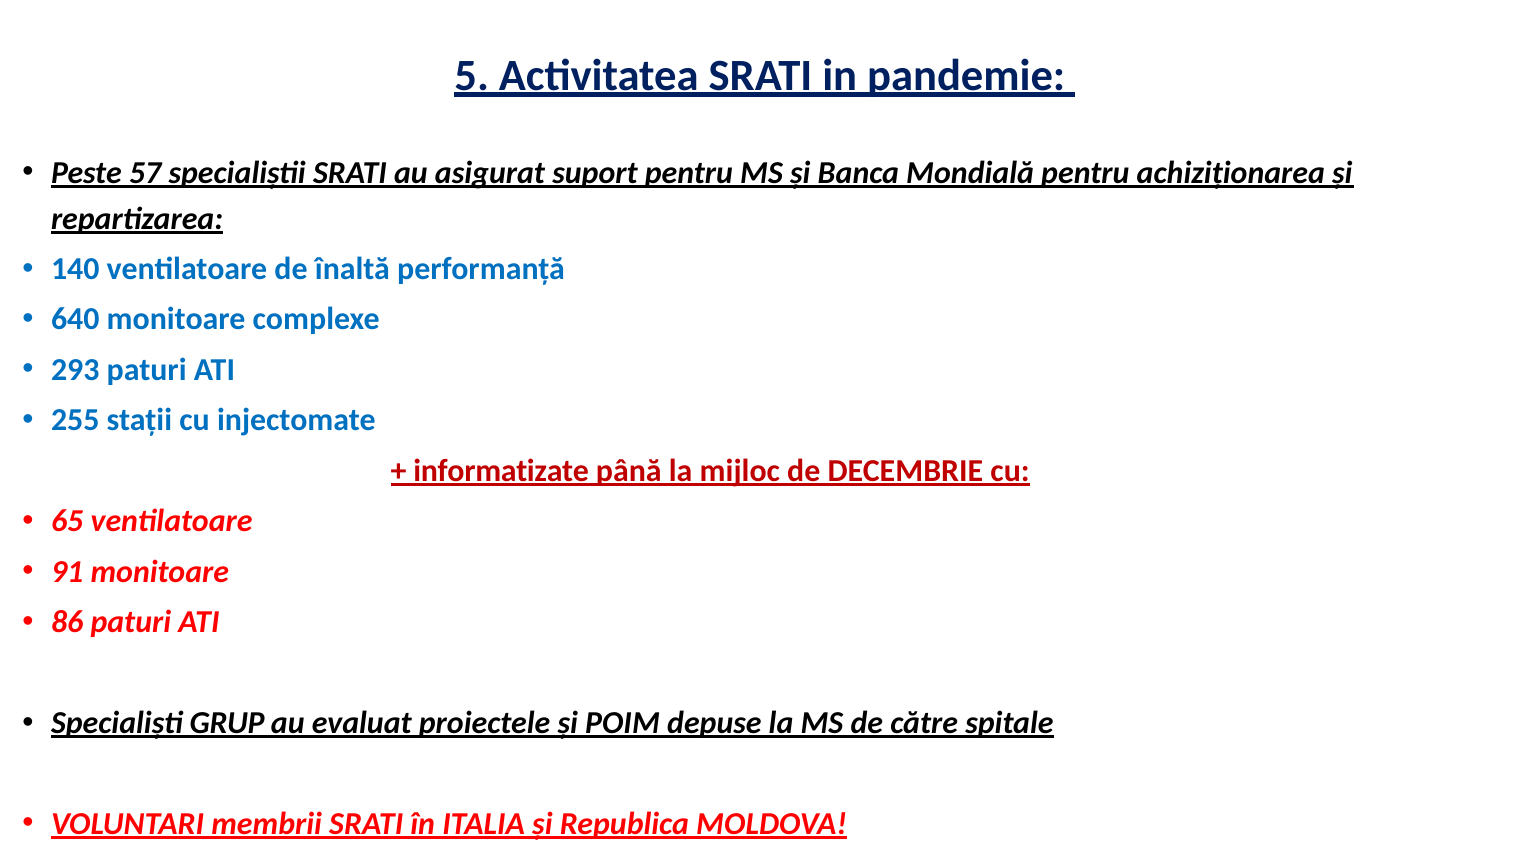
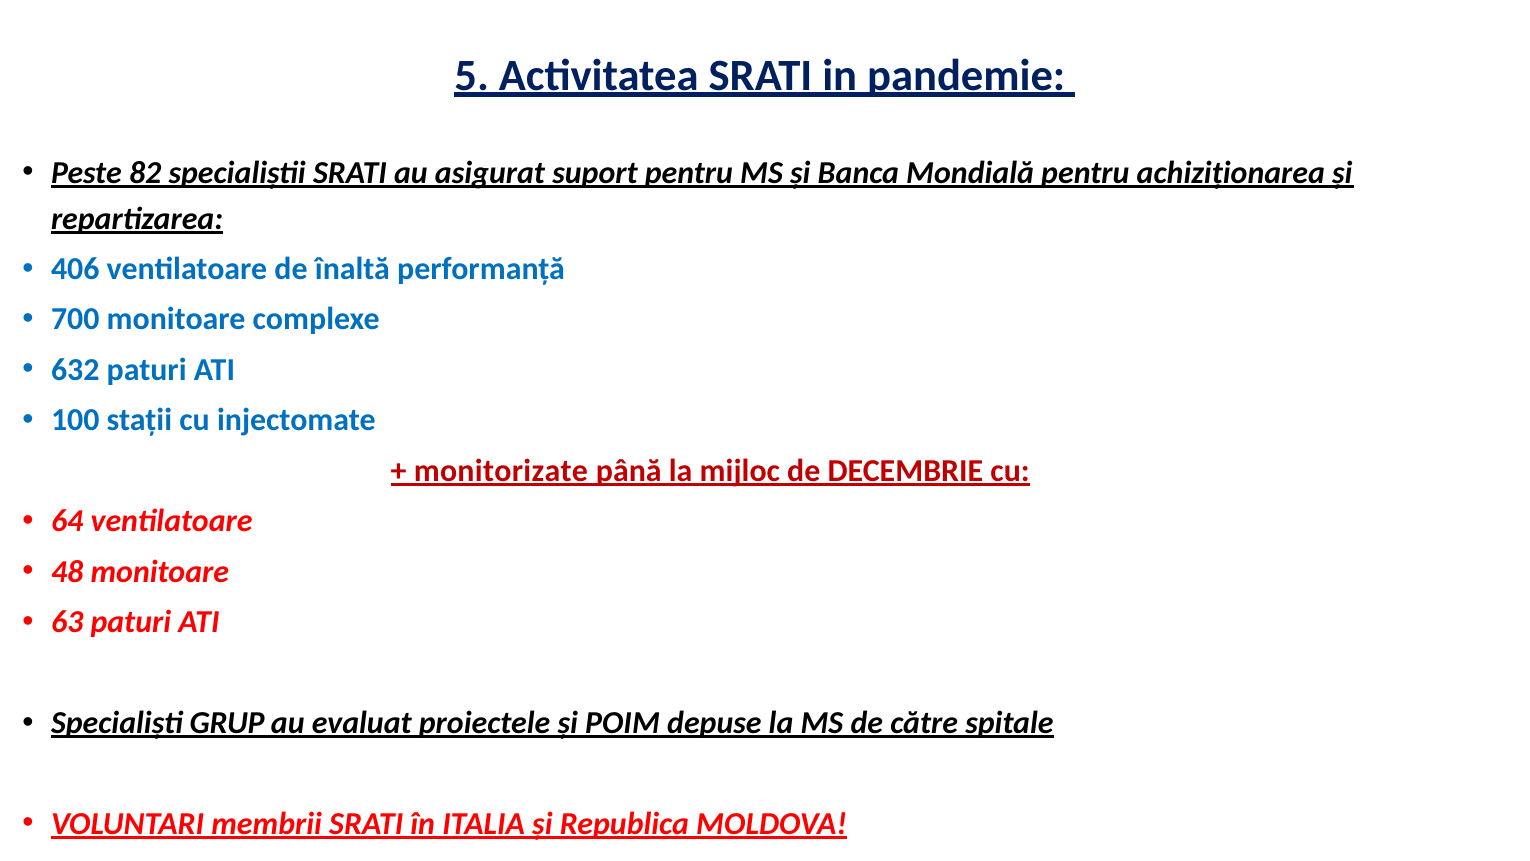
57: 57 -> 82
140: 140 -> 406
640: 640 -> 700
293: 293 -> 632
255: 255 -> 100
informatizate: informatizate -> monitorizate
65: 65 -> 64
91: 91 -> 48
86: 86 -> 63
